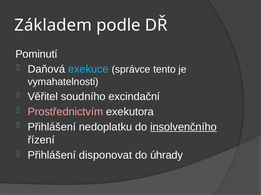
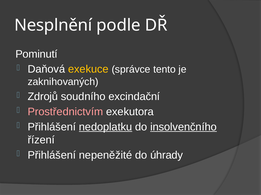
Základem: Základem -> Nesplnění
exekuce colour: light blue -> yellow
vymahatelnosti: vymahatelnosti -> zaknihovaných
Věřitel: Věřitel -> Zdrojů
nedoplatku underline: none -> present
disponovat: disponovat -> nepeněžité
